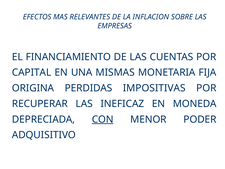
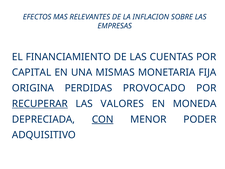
IMPOSITIVAS: IMPOSITIVAS -> PROVOCADO
RECUPERAR underline: none -> present
INEFICAZ: INEFICAZ -> VALORES
